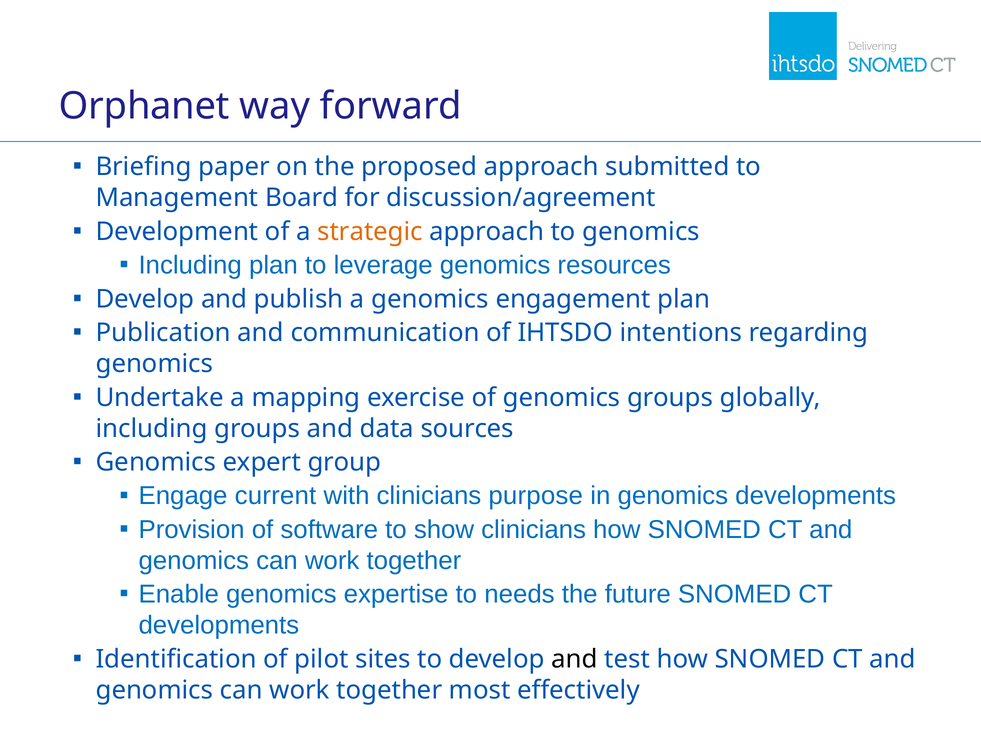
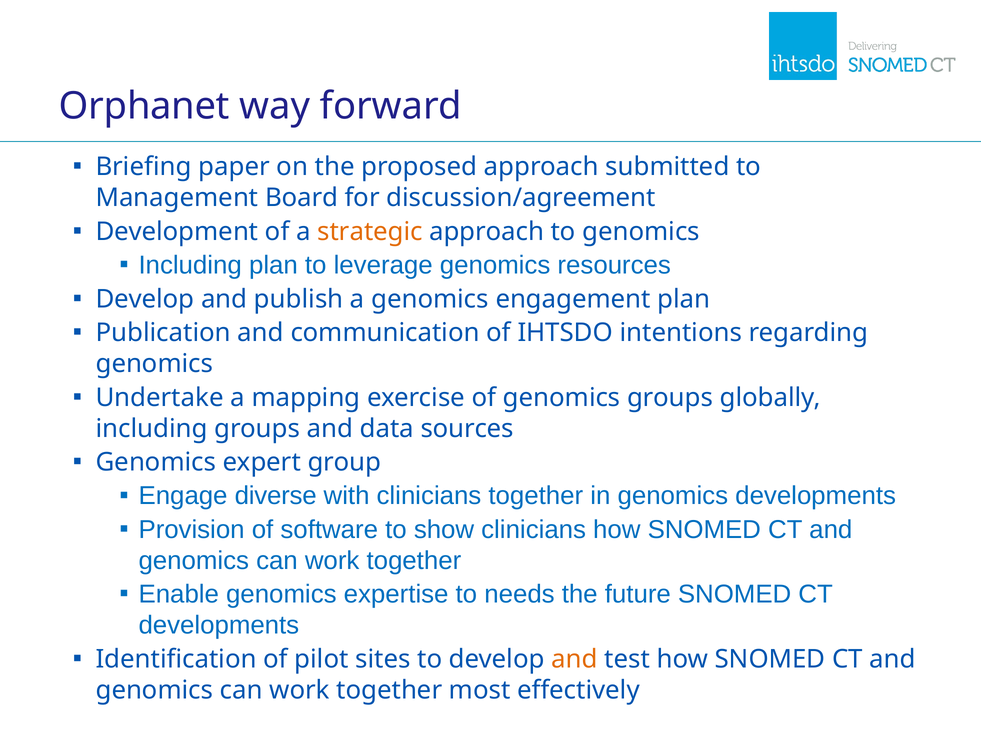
current: current -> diverse
clinicians purpose: purpose -> together
and at (575, 660) colour: black -> orange
